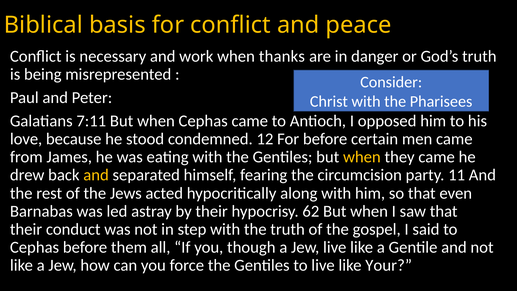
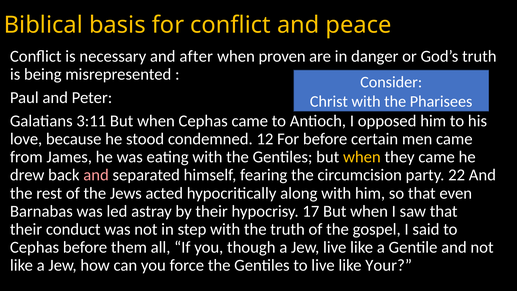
work: work -> after
thanks: thanks -> proven
7:11: 7:11 -> 3:11
and at (96, 175) colour: yellow -> pink
11: 11 -> 22
62: 62 -> 17
